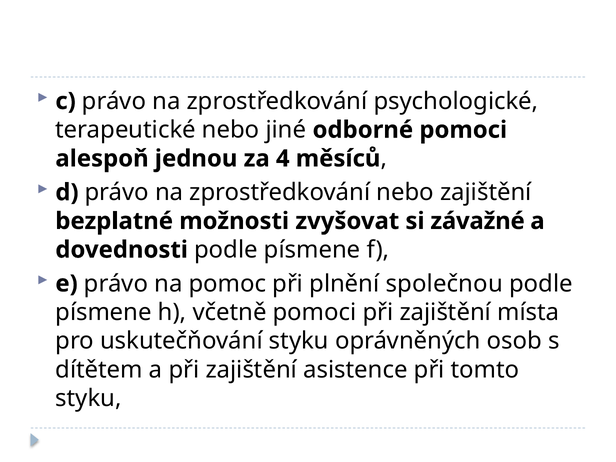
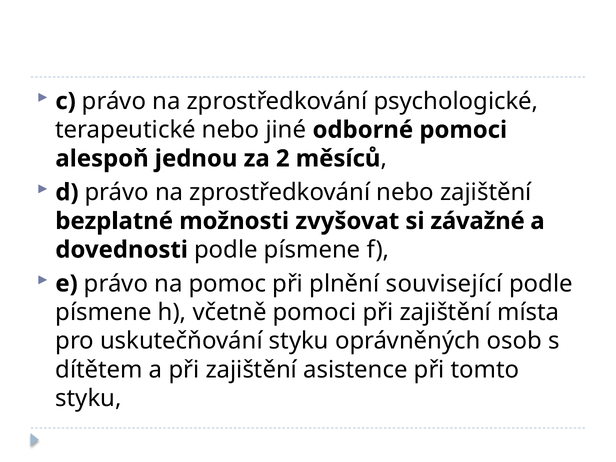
4: 4 -> 2
společnou: společnou -> související
